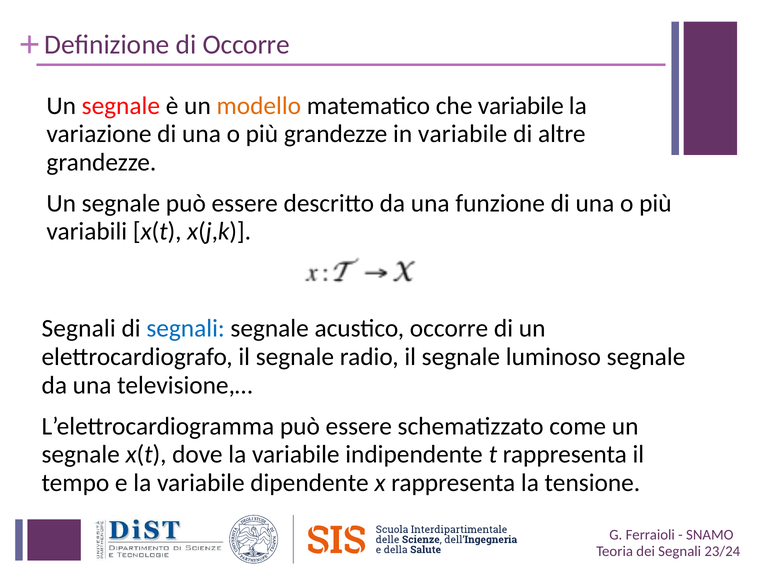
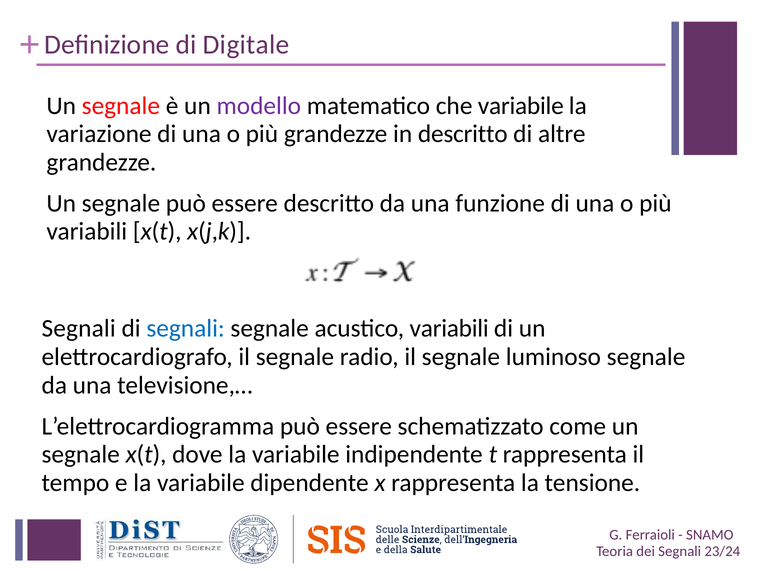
di Occorre: Occorre -> Digitale
modello colour: orange -> purple
in variabile: variabile -> descritto
acustico occorre: occorre -> variabili
